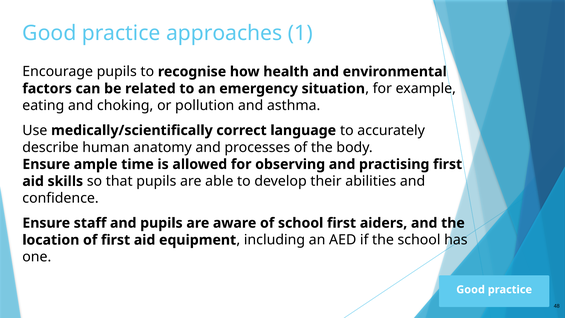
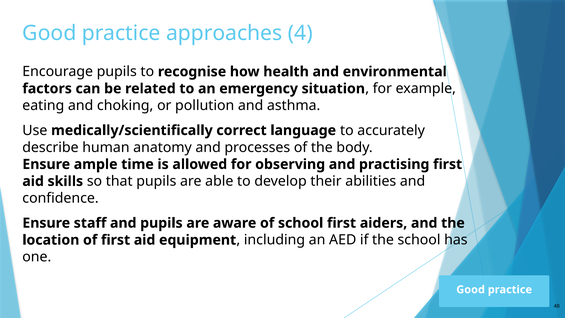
1: 1 -> 4
